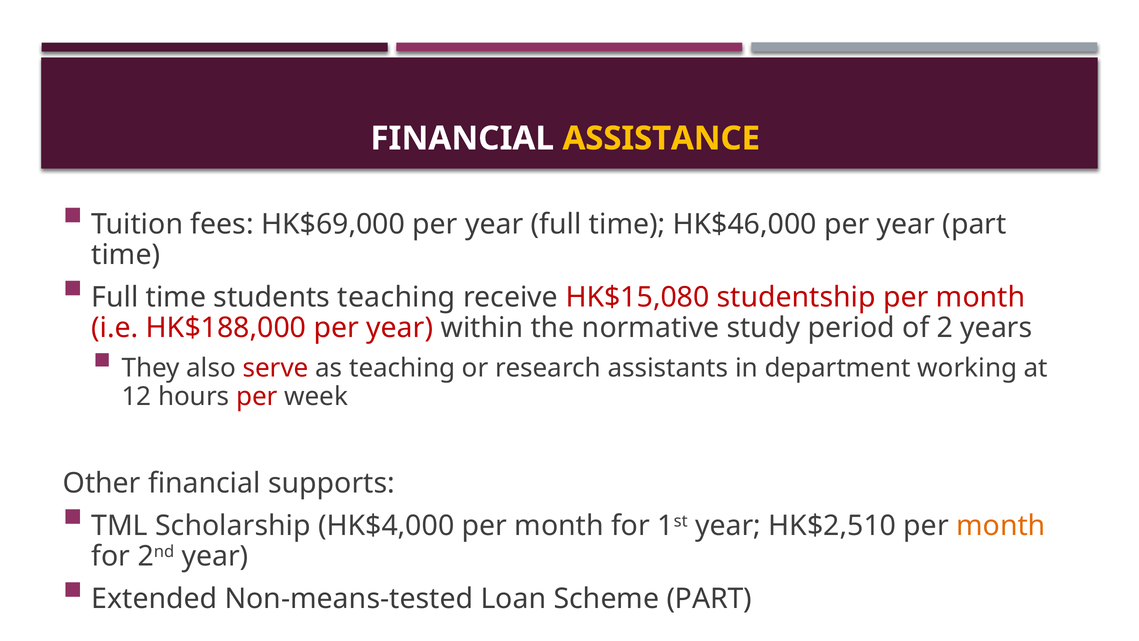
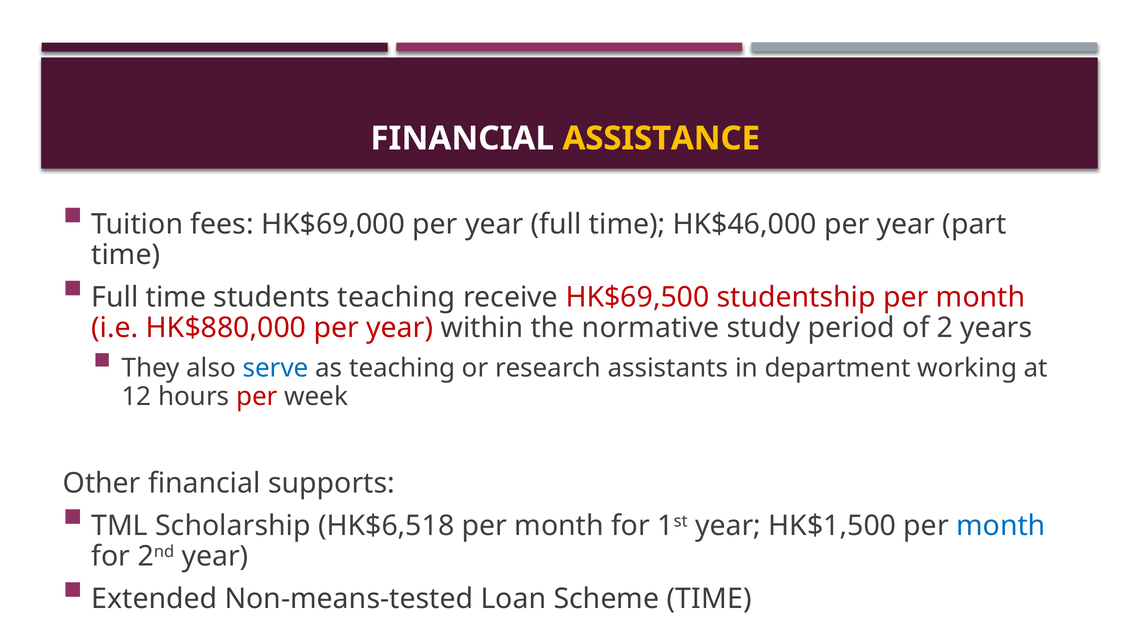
HK$15,080: HK$15,080 -> HK$69,500
HK$188,000: HK$188,000 -> HK$880,000
serve colour: red -> blue
HK$4,000: HK$4,000 -> HK$6,518
HK$2,510: HK$2,510 -> HK$1,500
month at (1001, 525) colour: orange -> blue
Scheme PART: PART -> TIME
